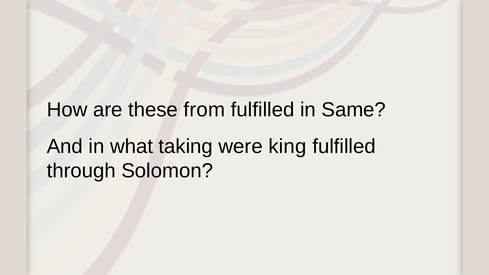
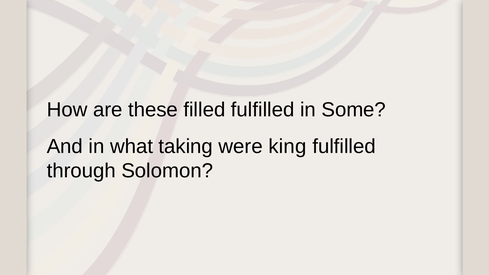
from: from -> filled
Same: Same -> Some
